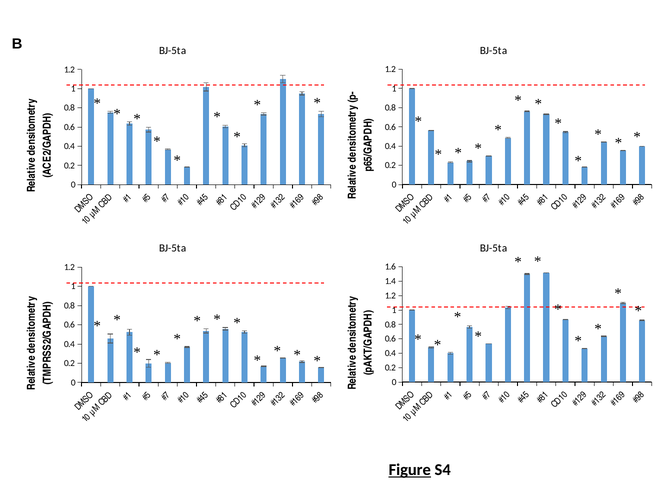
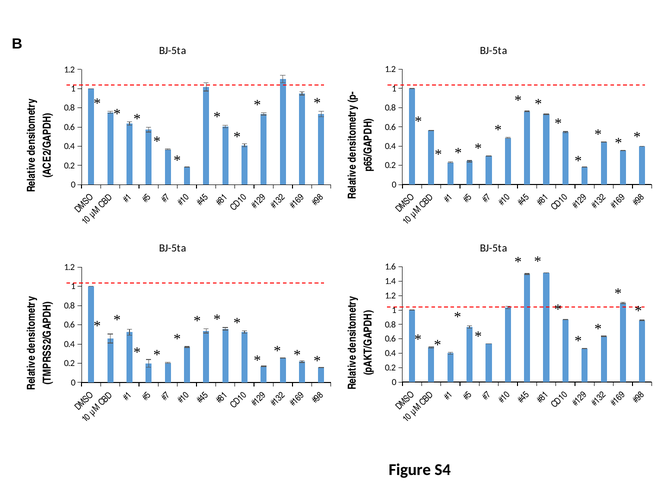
Figure underline: present -> none
